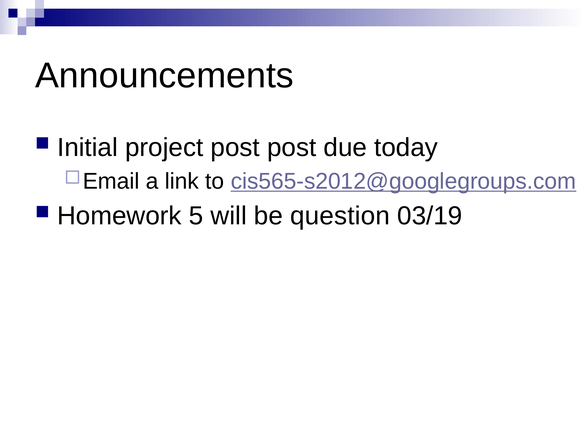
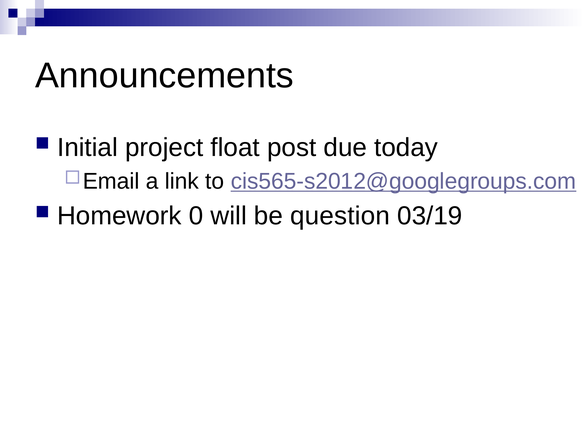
project post: post -> float
5: 5 -> 0
